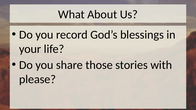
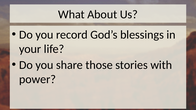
please: please -> power
